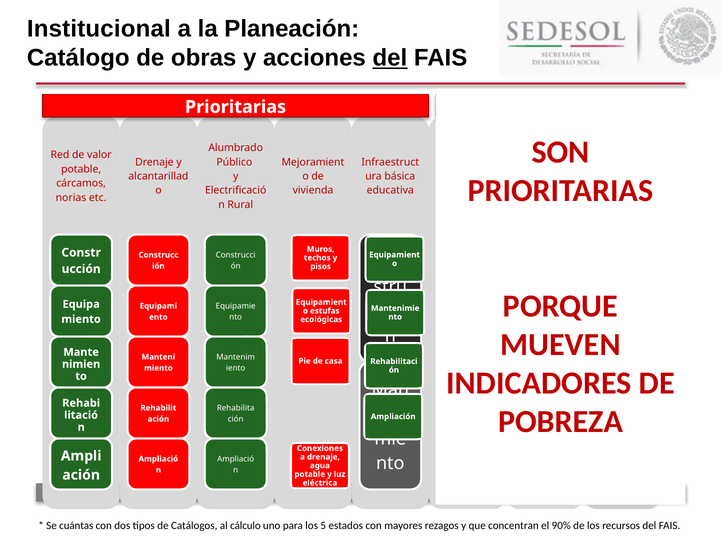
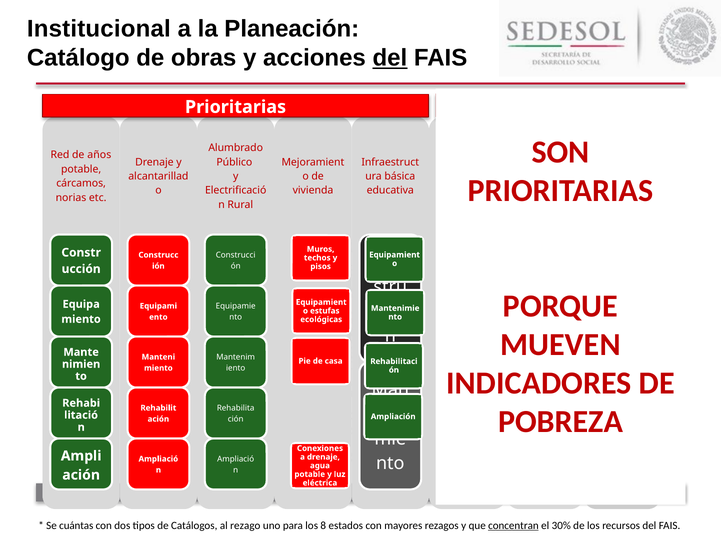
valor: valor -> años
cálculo: cálculo -> rezago
5: 5 -> 8
concentran underline: none -> present
90%: 90% -> 30%
